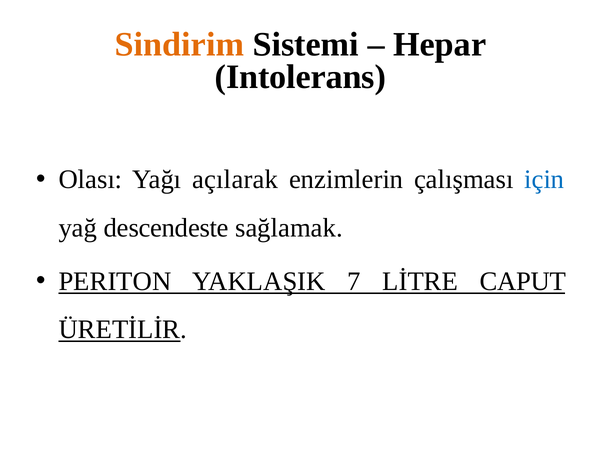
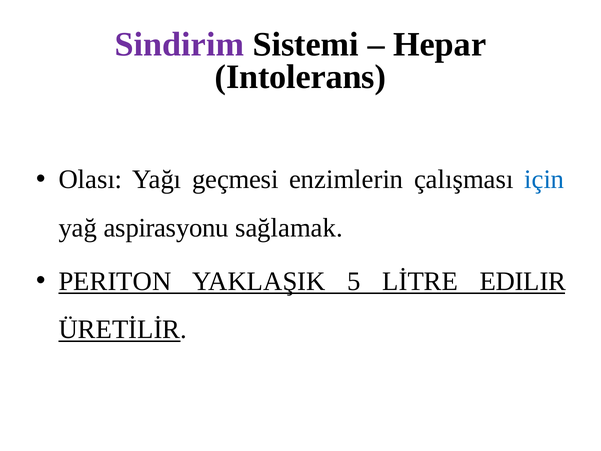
Sindirim colour: orange -> purple
açılarak: açılarak -> geçmesi
descendeste: descendeste -> aspirasyonu
7: 7 -> 5
CAPUT: CAPUT -> EDILIR
